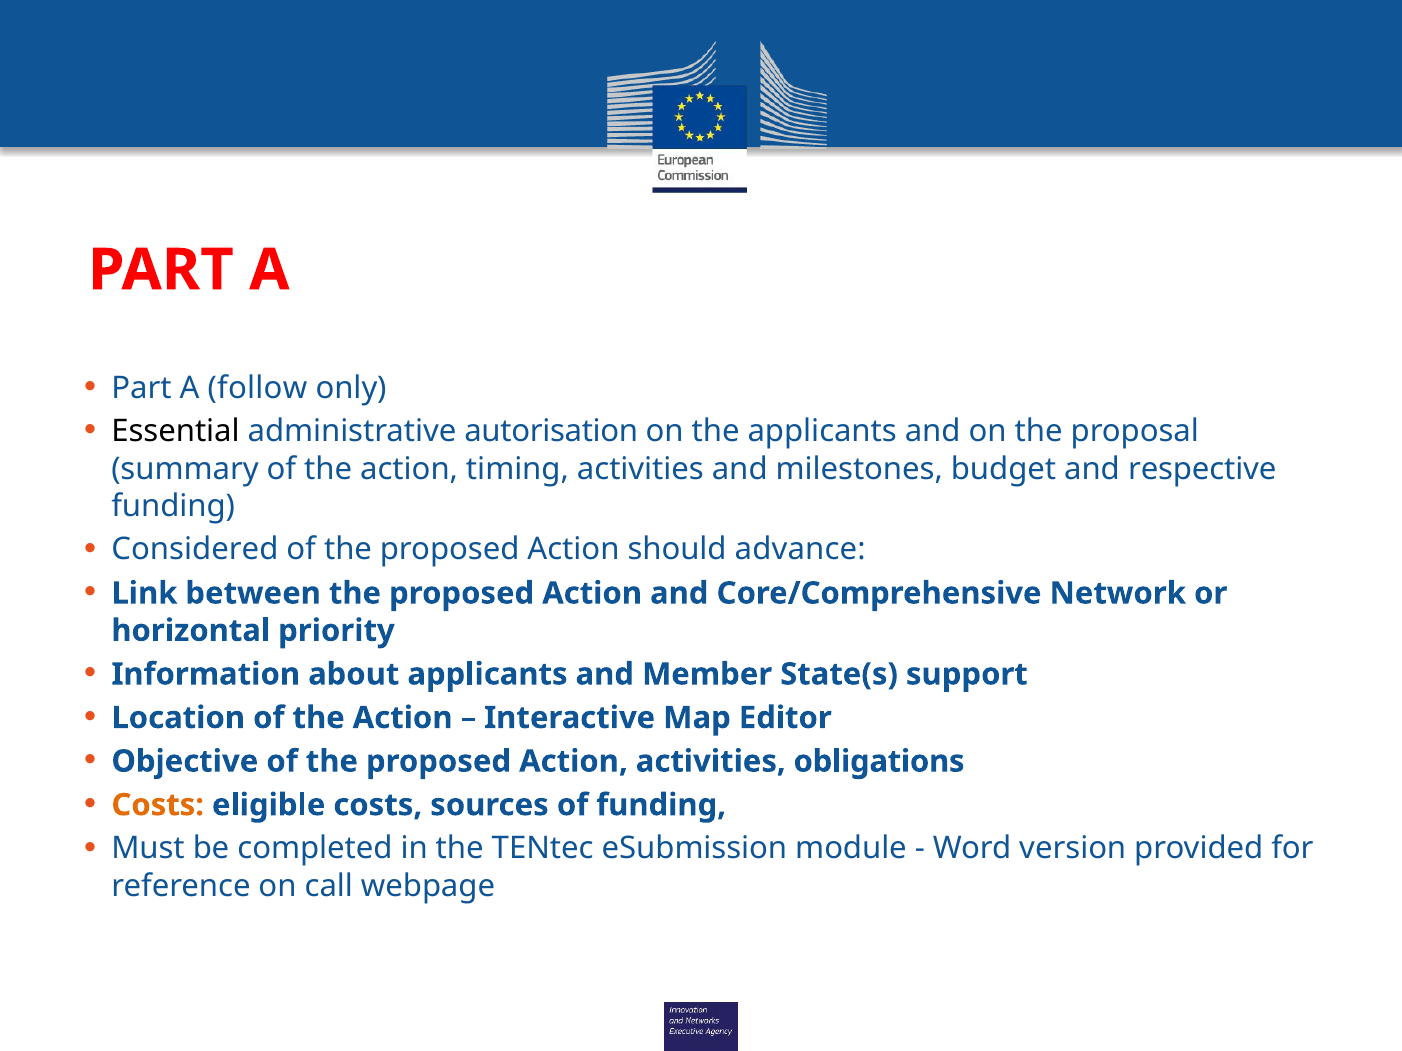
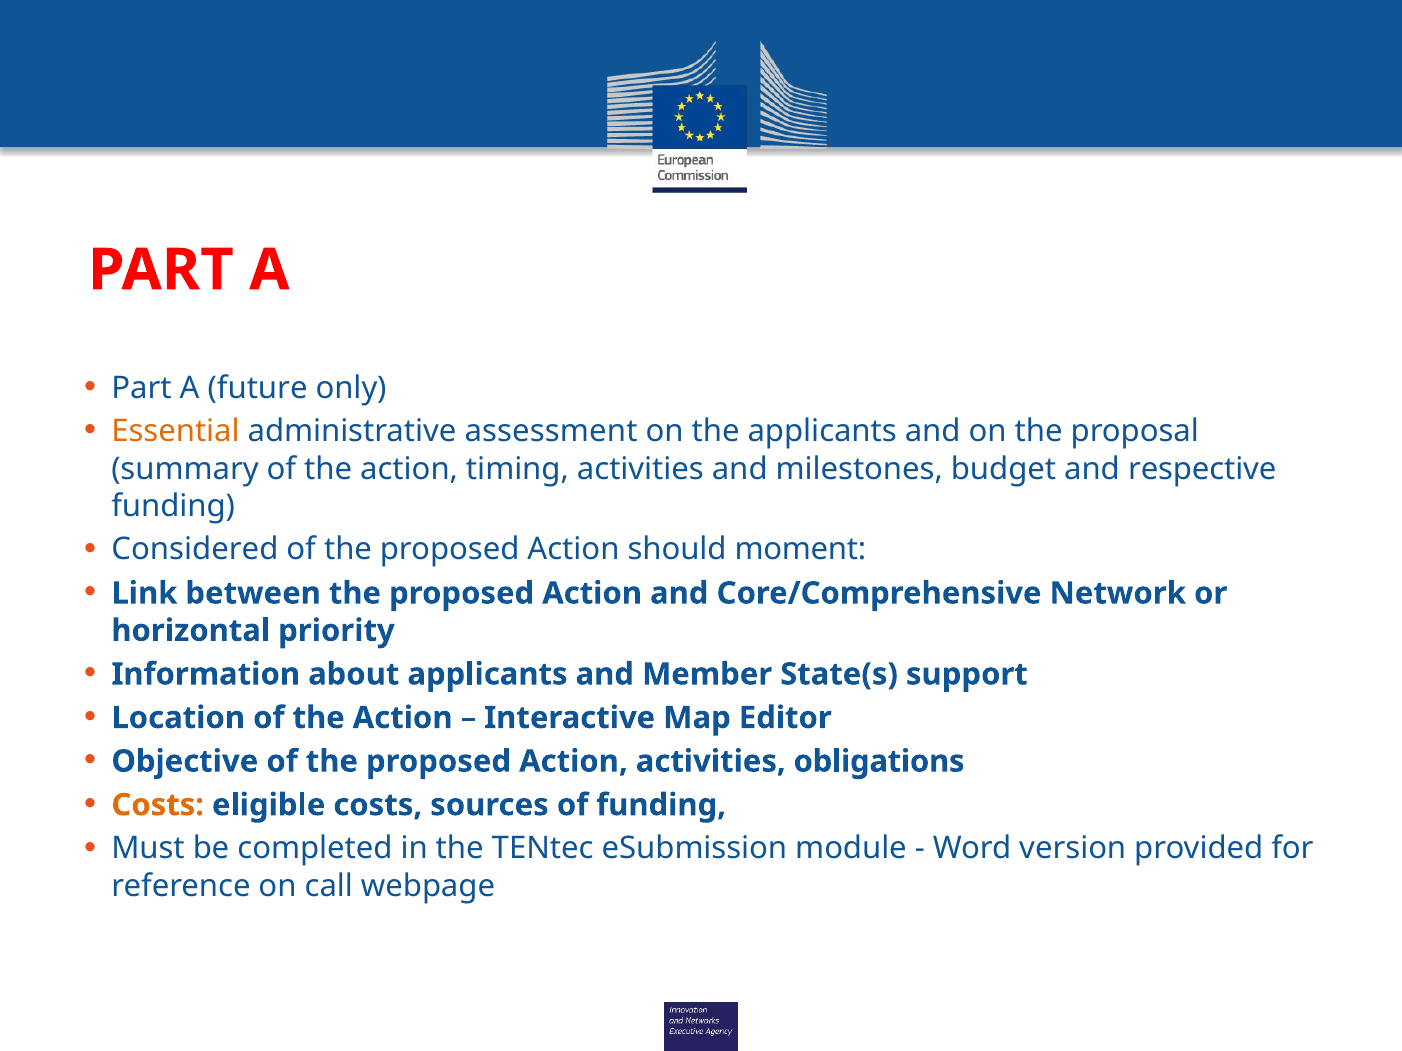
follow: follow -> future
Essential colour: black -> orange
autorisation: autorisation -> assessment
advance: advance -> moment
